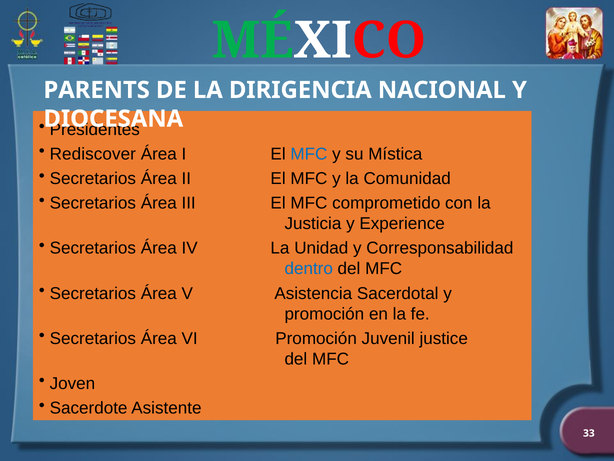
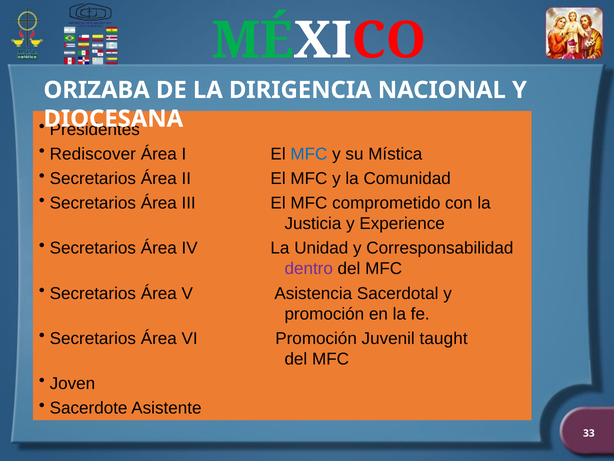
PARENTS: PARENTS -> ORIZABA
dentro colour: blue -> purple
justice: justice -> taught
